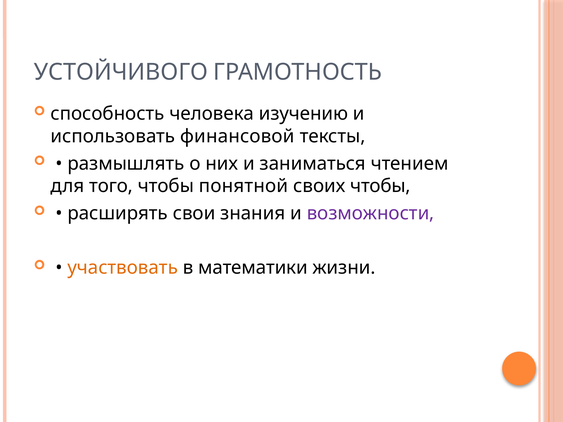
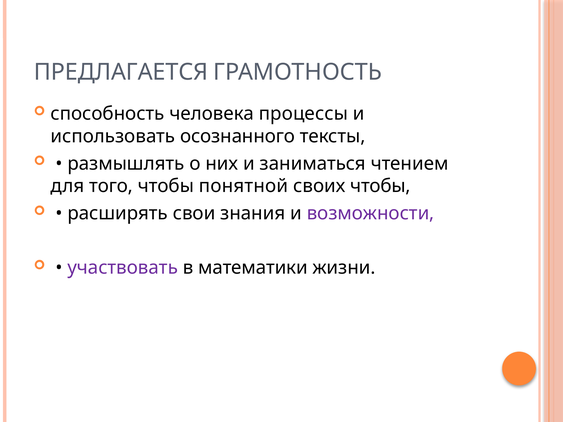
УСТОЙЧИВОГО: УСТОЙЧИВОГО -> ПРЕДЛАГАЕТСЯ
изучению: изучению -> процессы
финансовой: финансовой -> осознанного
участвовать colour: orange -> purple
